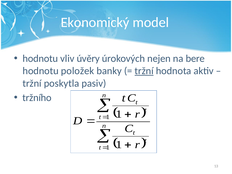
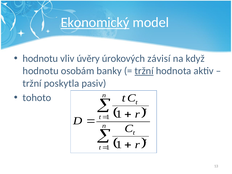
Ekonomický underline: none -> present
nejen: nejen -> závisí
bere: bere -> když
položek: položek -> osobám
tržního: tržního -> tohoto
